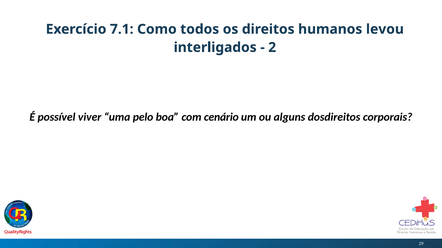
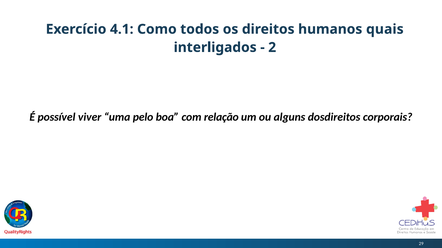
7.1: 7.1 -> 4.1
levou: levou -> quais
cenário: cenário -> relação
